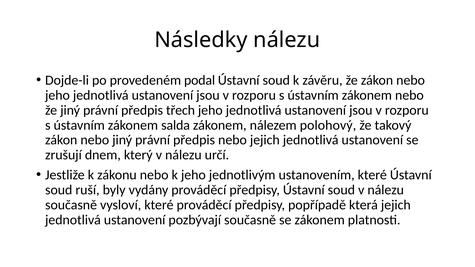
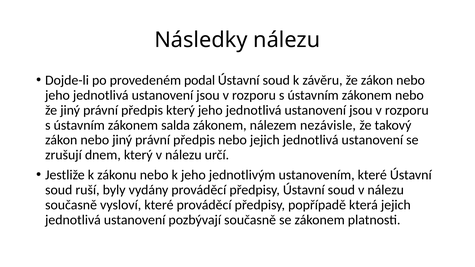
předpis třech: třech -> který
polohový: polohový -> nezávisle
